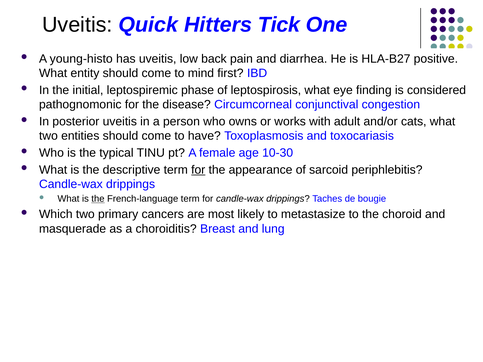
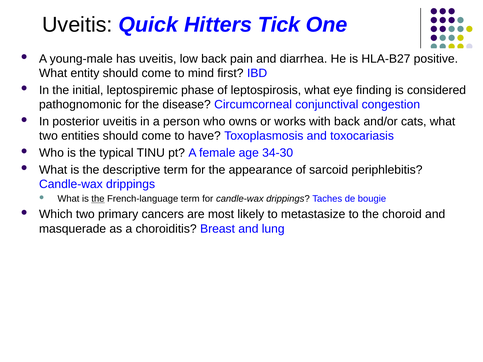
young-histo: young-histo -> young-male
with adult: adult -> back
10-30: 10-30 -> 34-30
for at (198, 170) underline: present -> none
